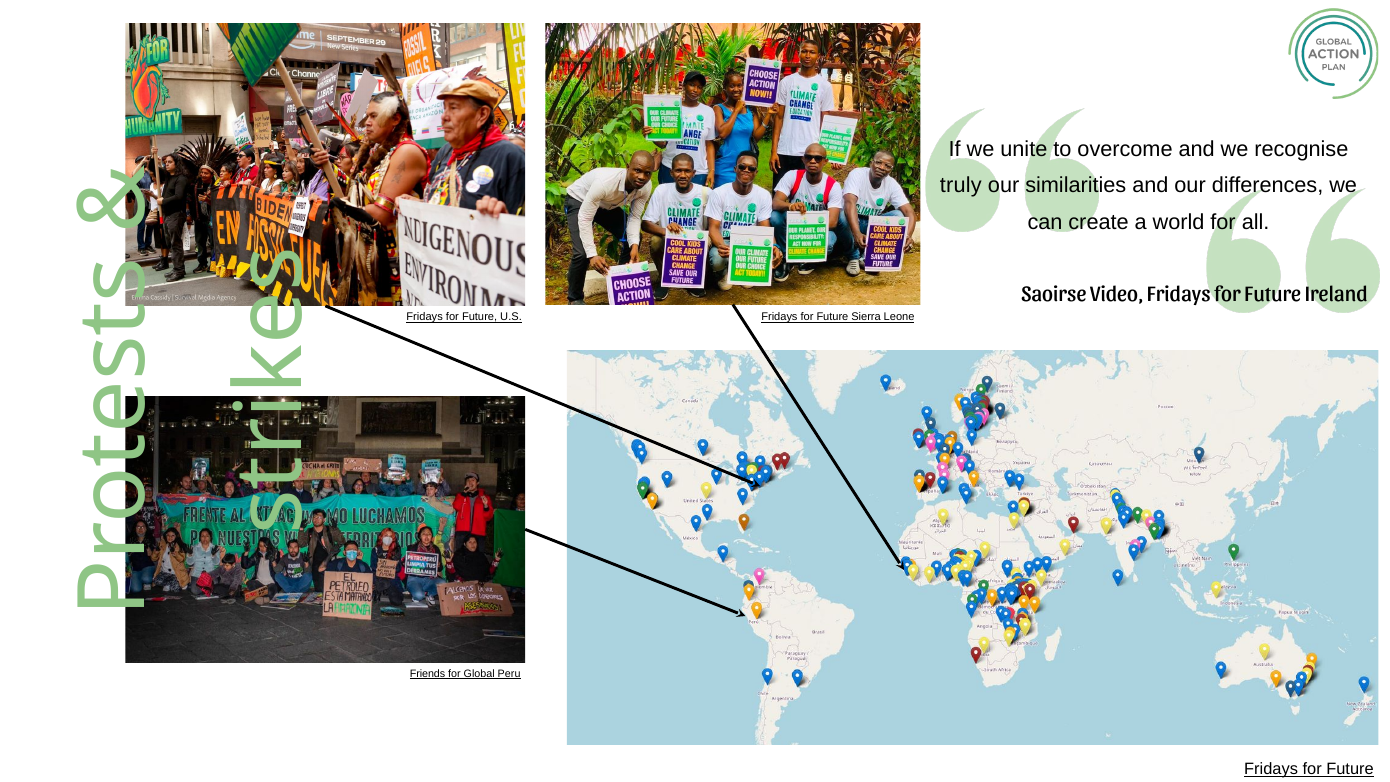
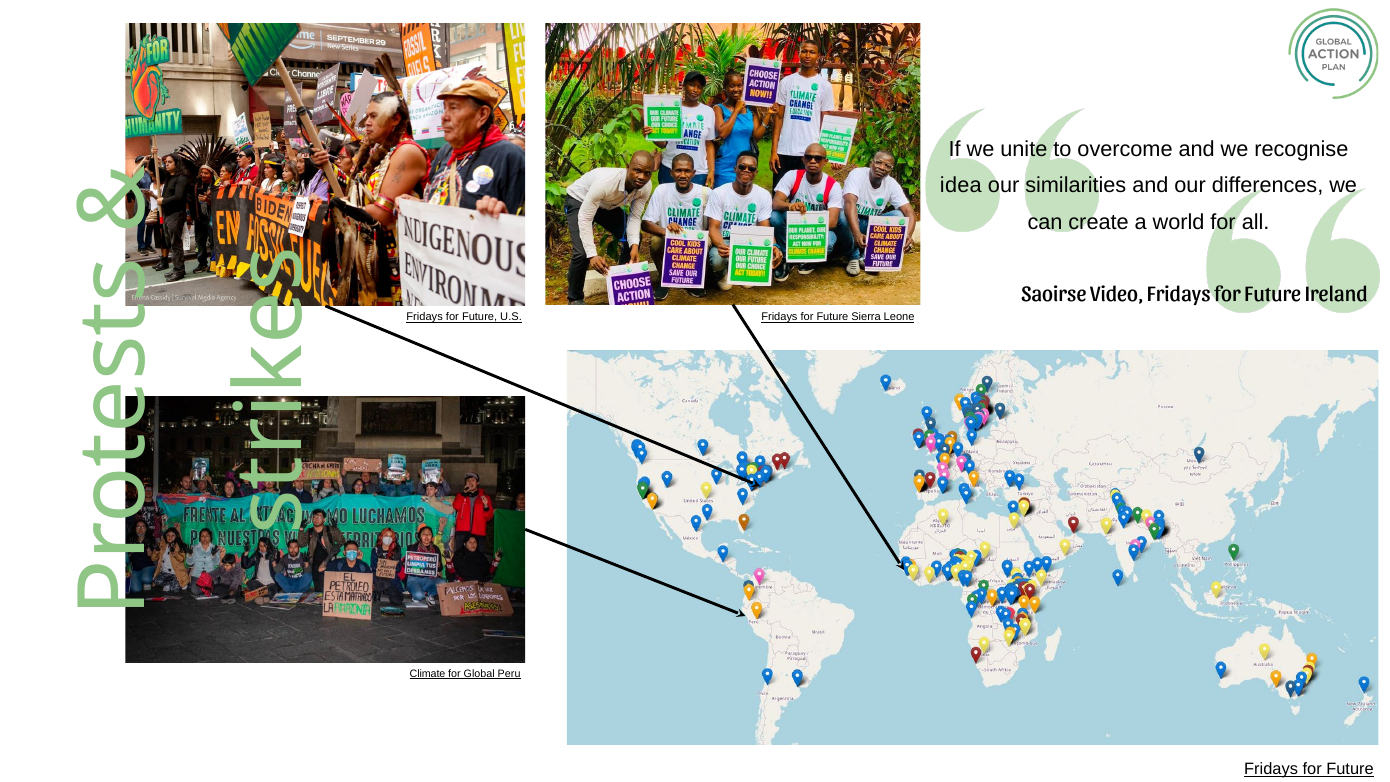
truly: truly -> idea
Friends: Friends -> Climate
